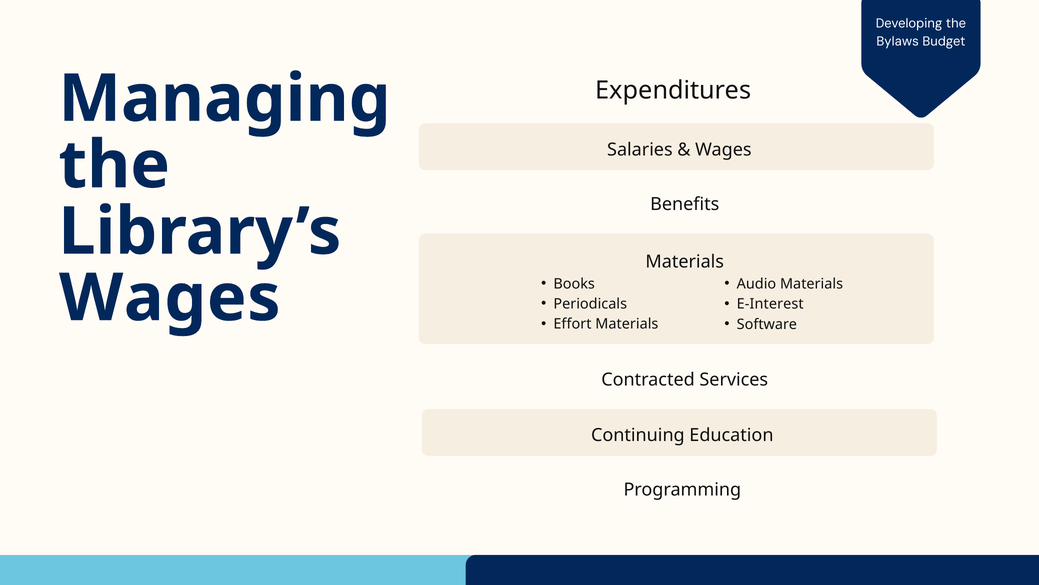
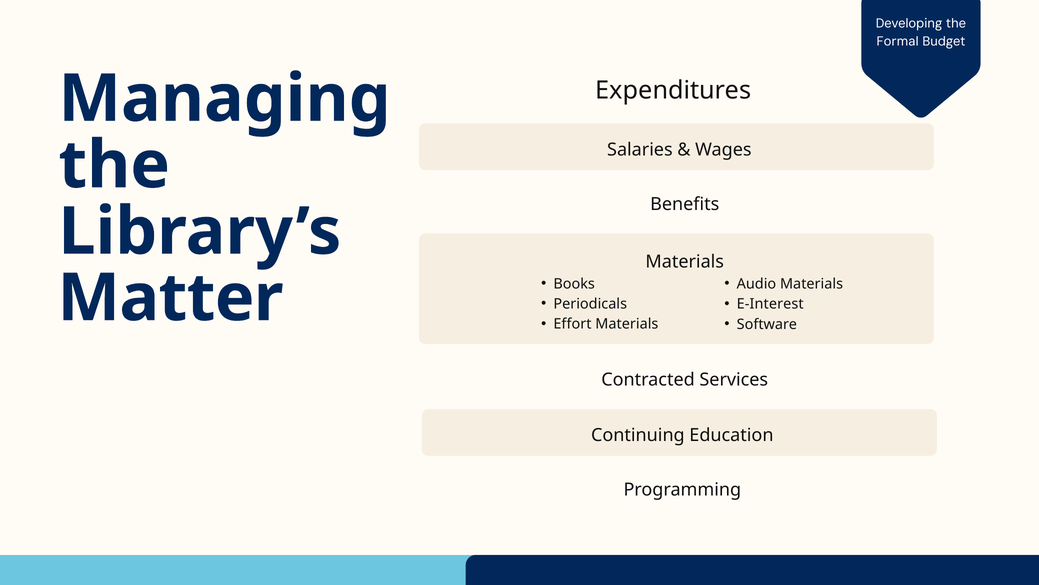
Bylaws: Bylaws -> Formal
Wages at (170, 298): Wages -> Matter
